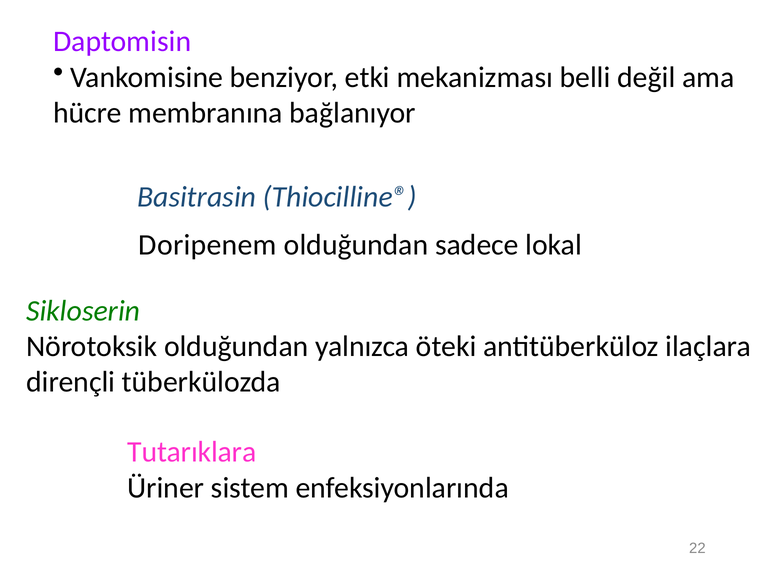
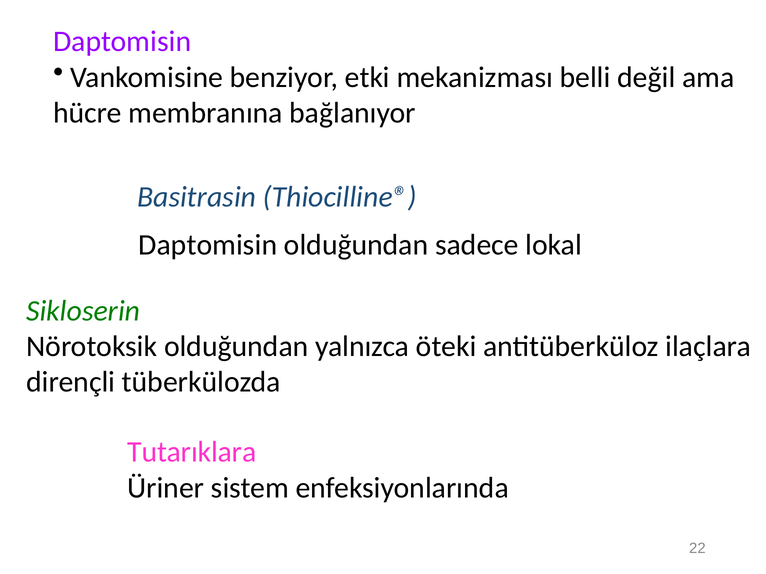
Doripenem at (208, 245): Doripenem -> Daptomisin
